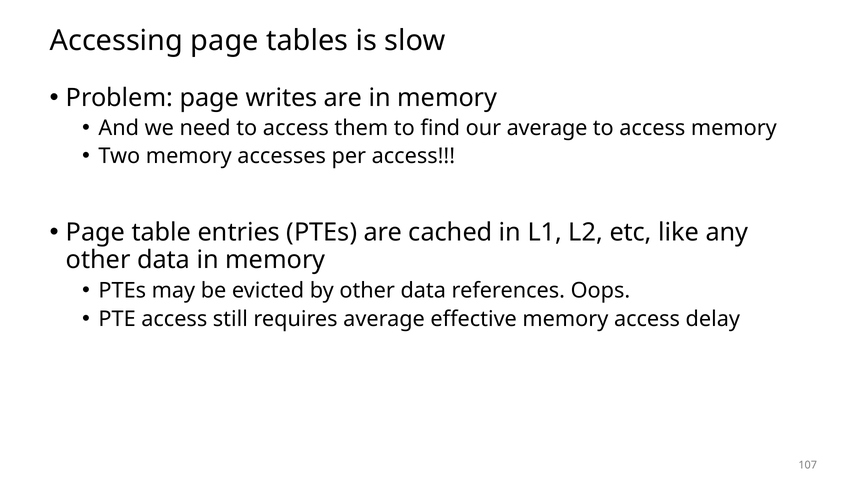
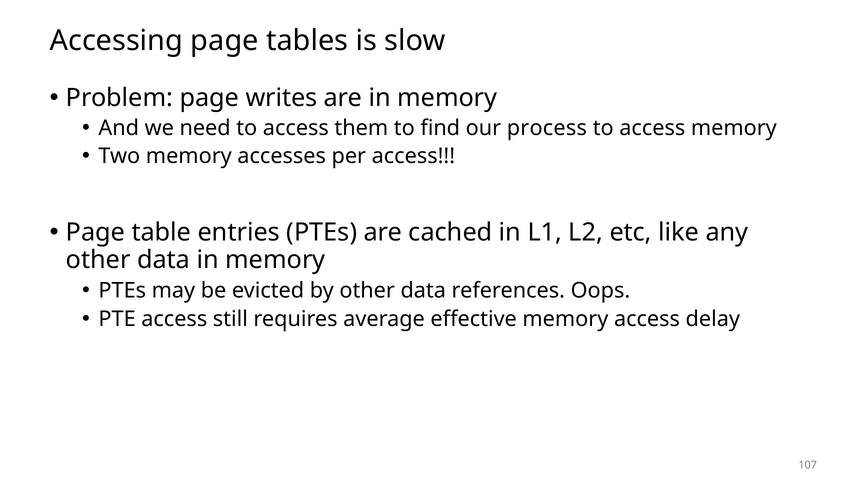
our average: average -> process
